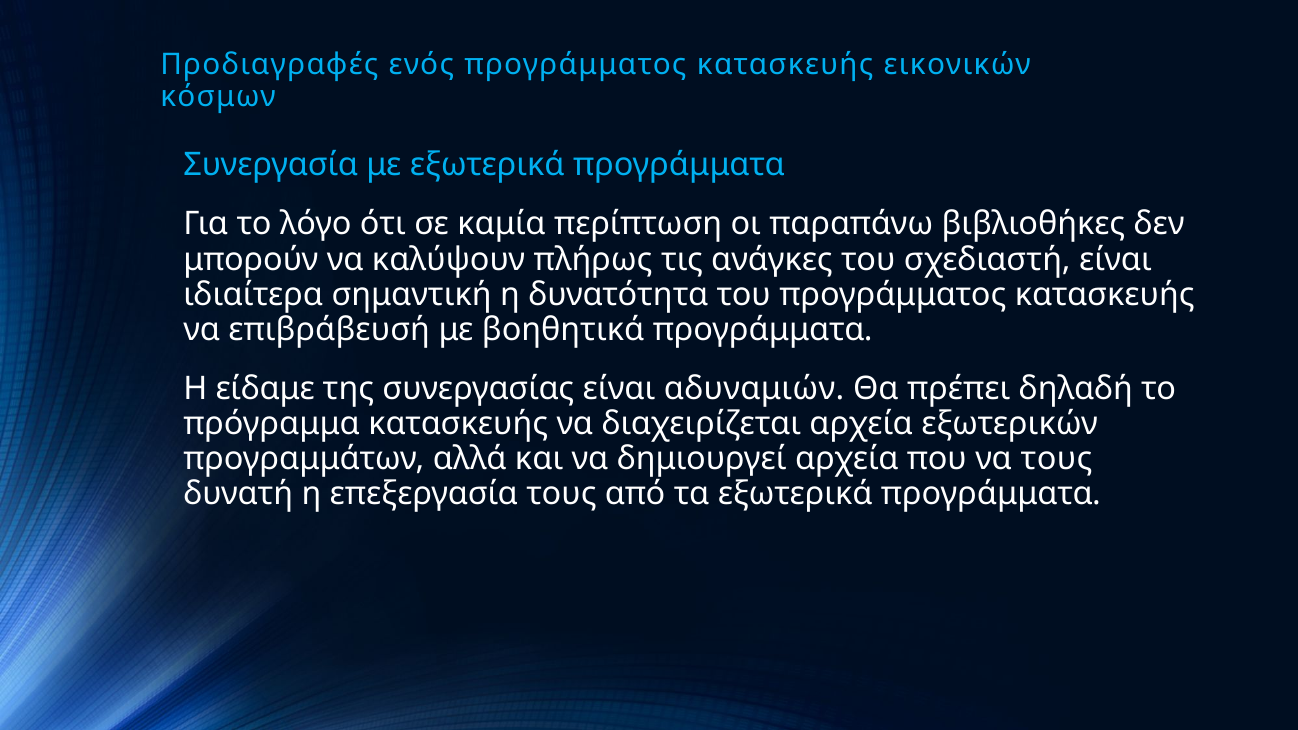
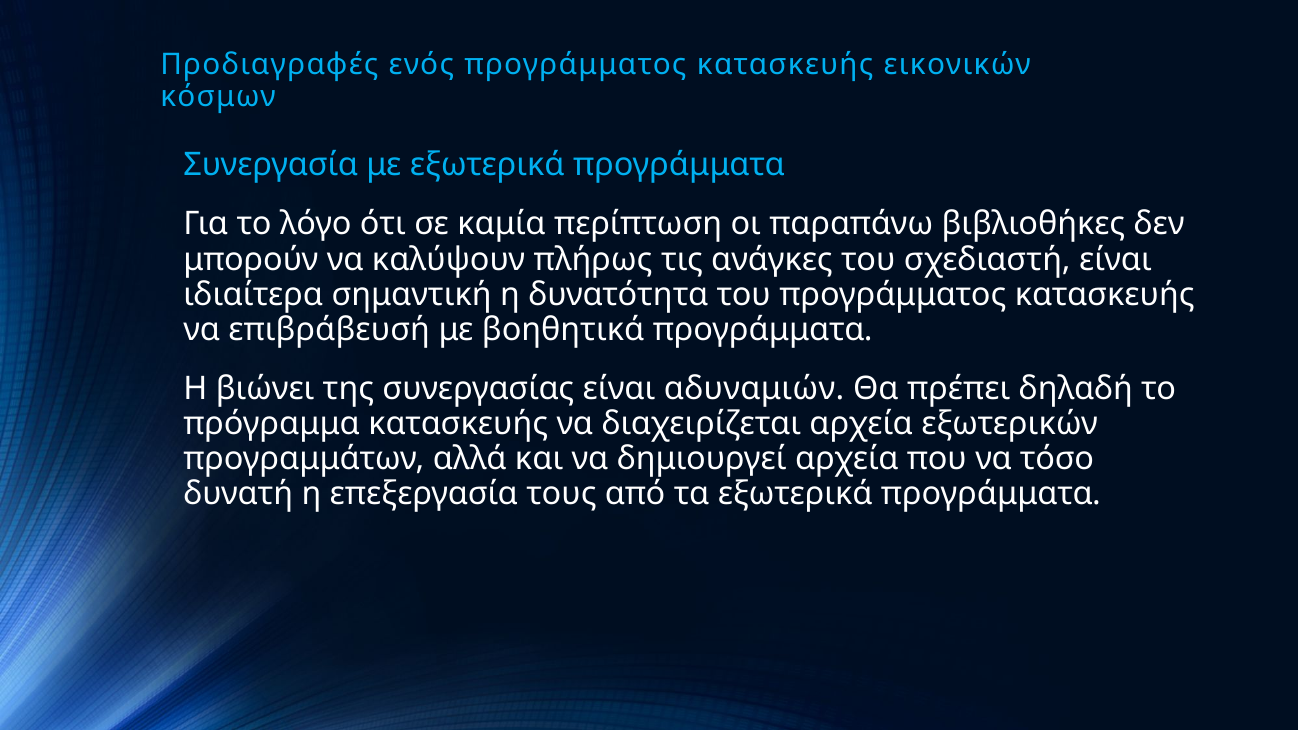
είδαμε: είδαμε -> βιώνει
να τους: τους -> τόσο
